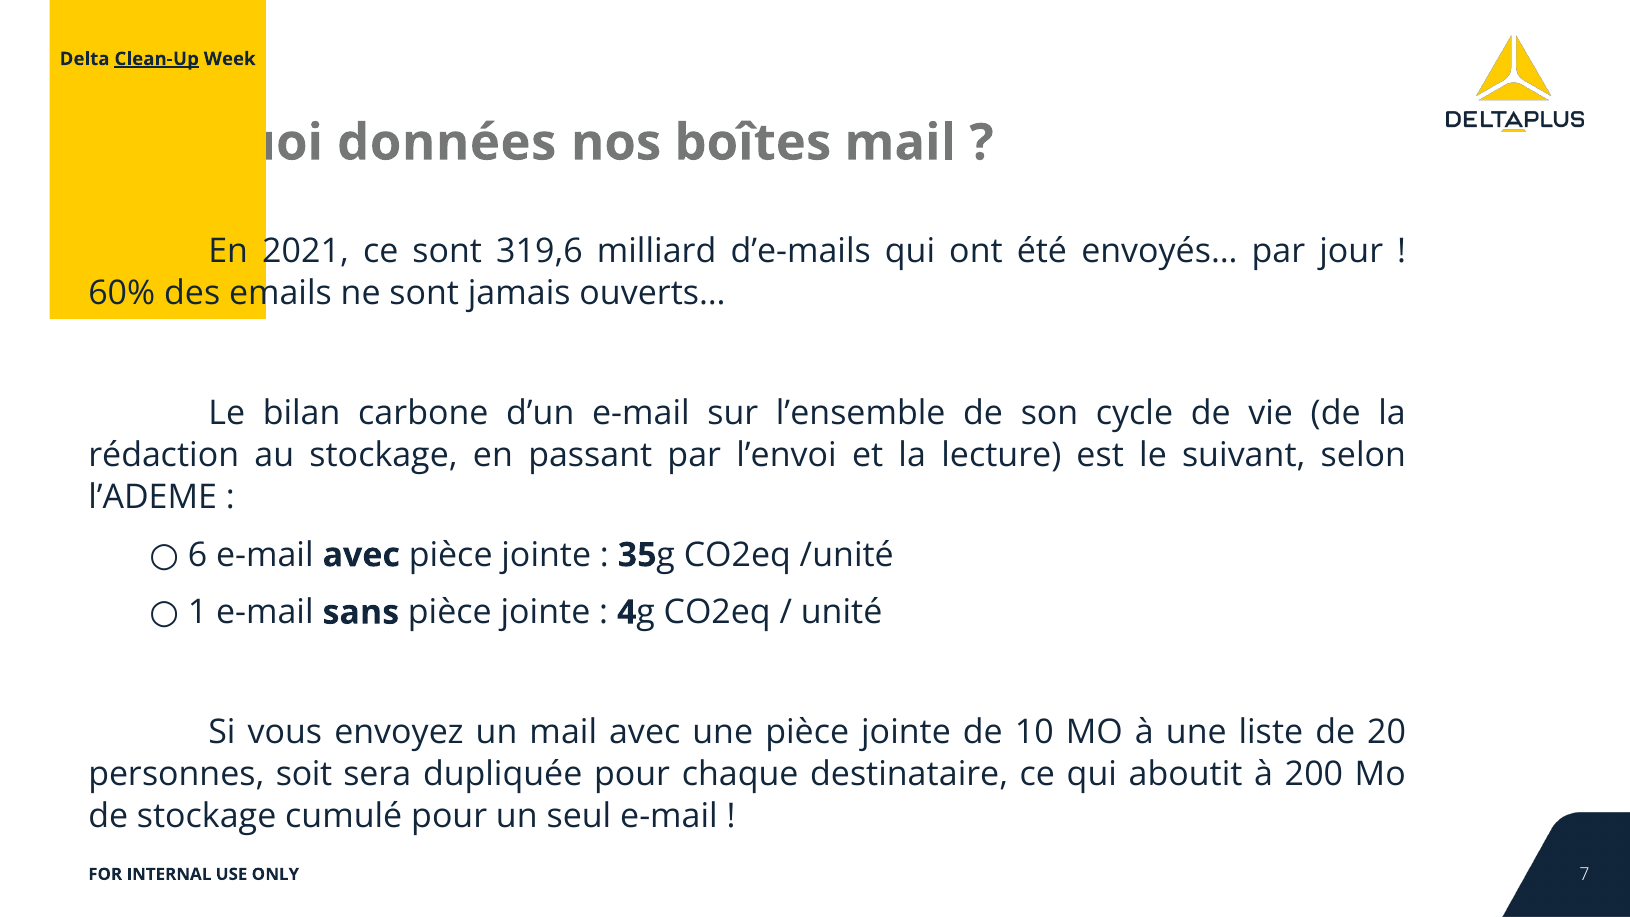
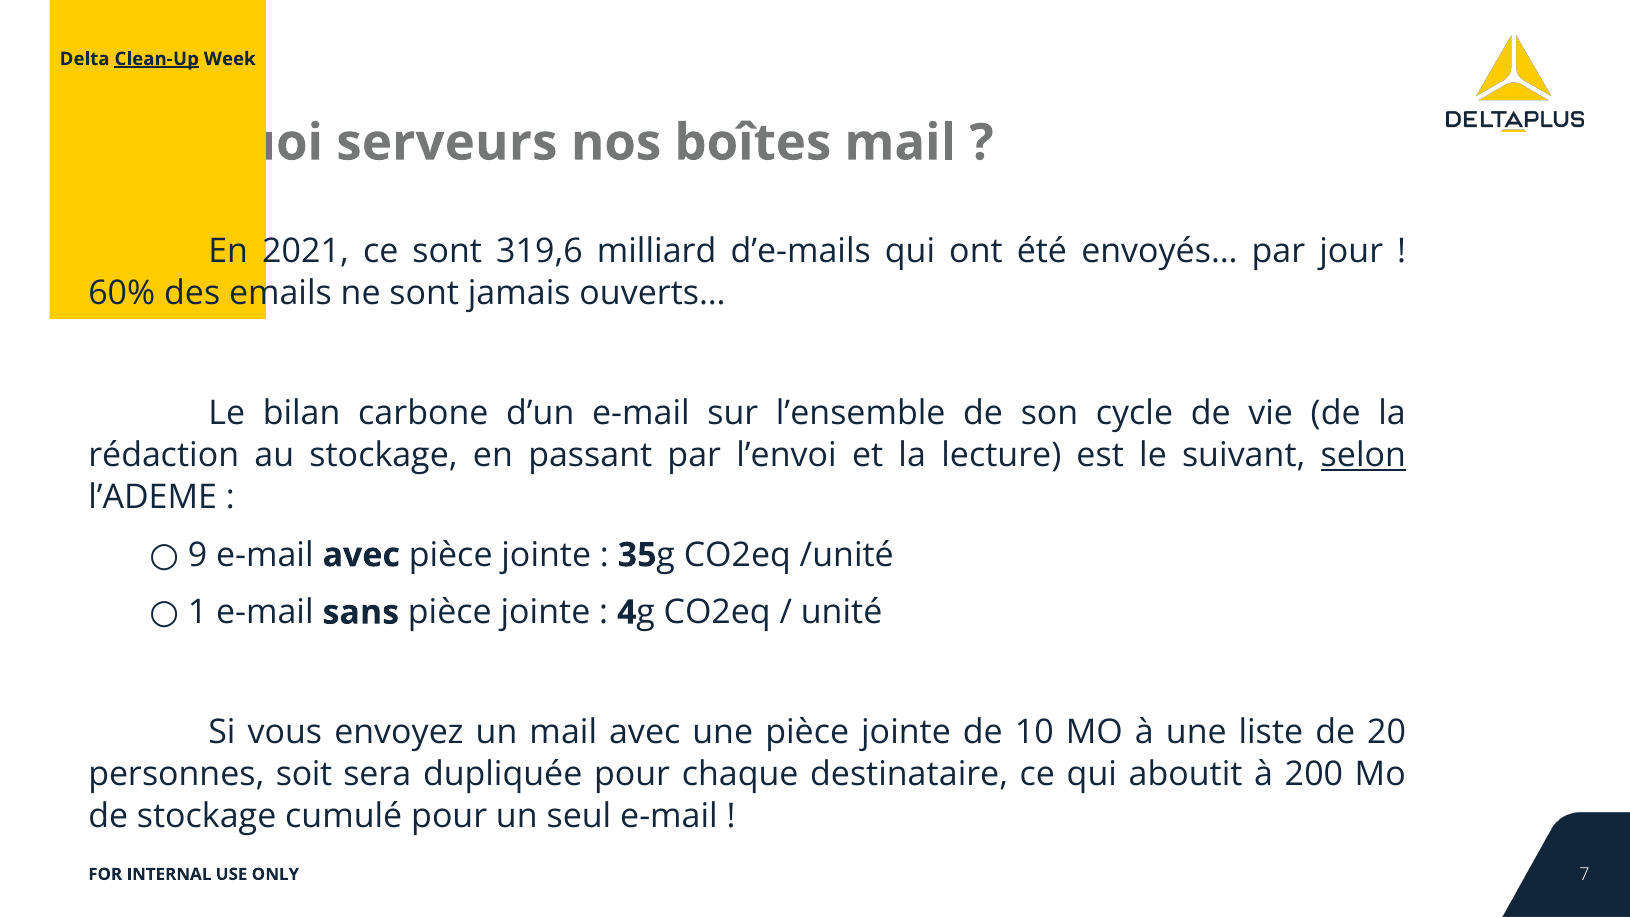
données: données -> serveurs
selon underline: none -> present
6: 6 -> 9
